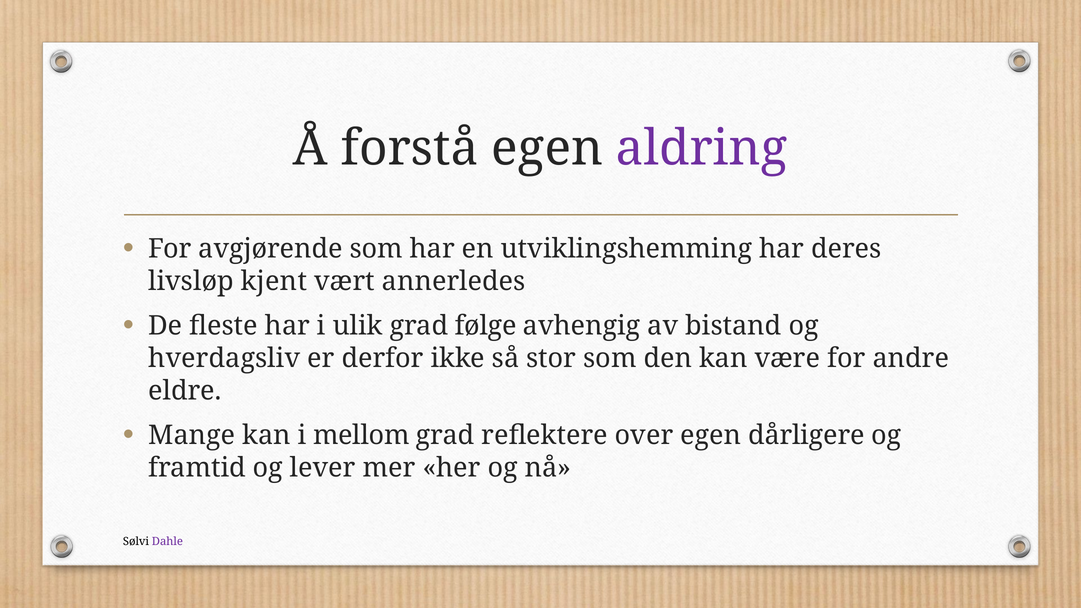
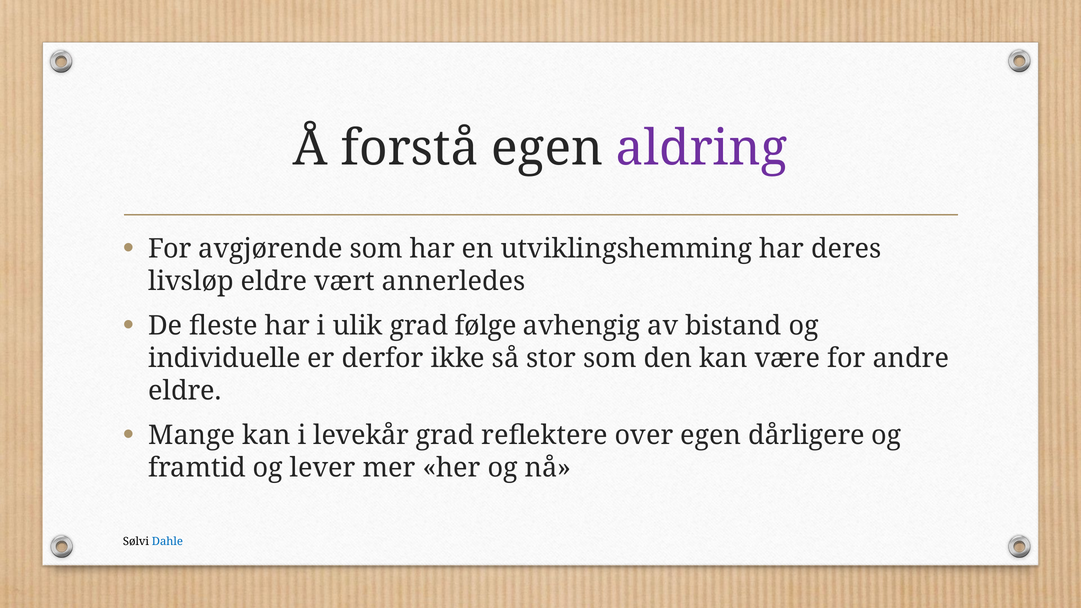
livsløp kjent: kjent -> eldre
hverdagsliv: hverdagsliv -> individuelle
mellom: mellom -> levekår
Dahle colour: purple -> blue
